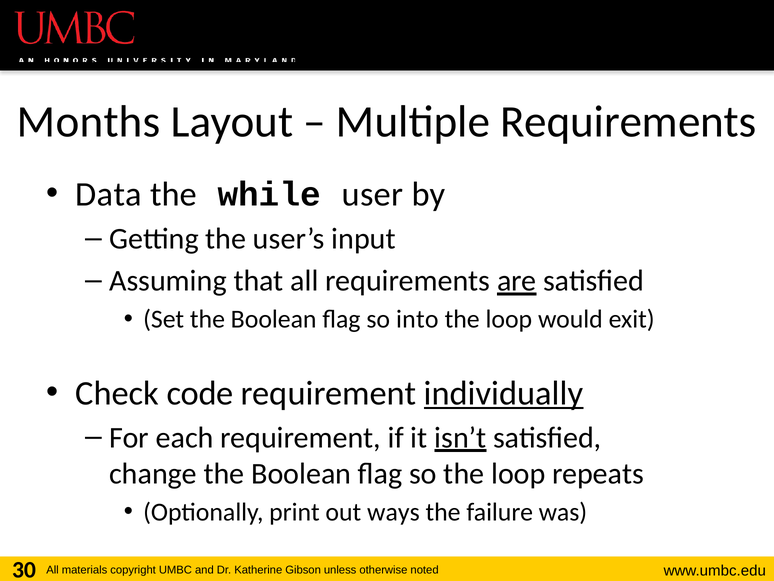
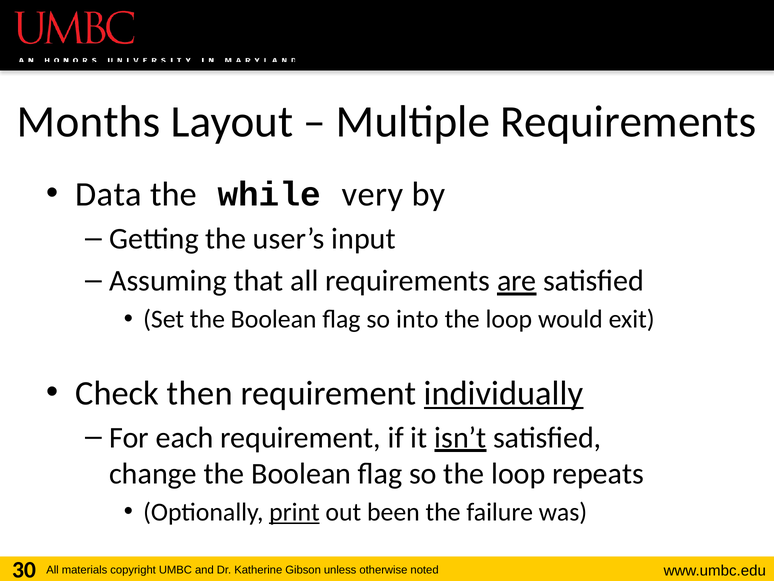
user: user -> very
code: code -> then
print underline: none -> present
ways: ways -> been
